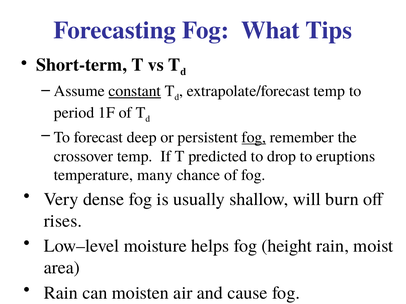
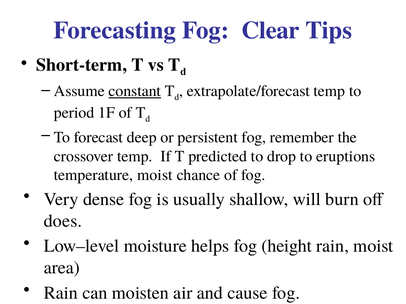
What: What -> Clear
fog at (254, 137) underline: present -> none
temperature many: many -> moist
rises: rises -> does
